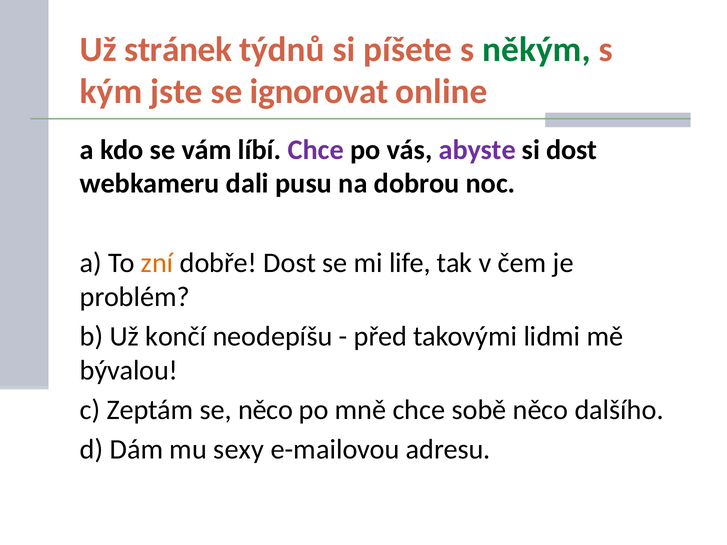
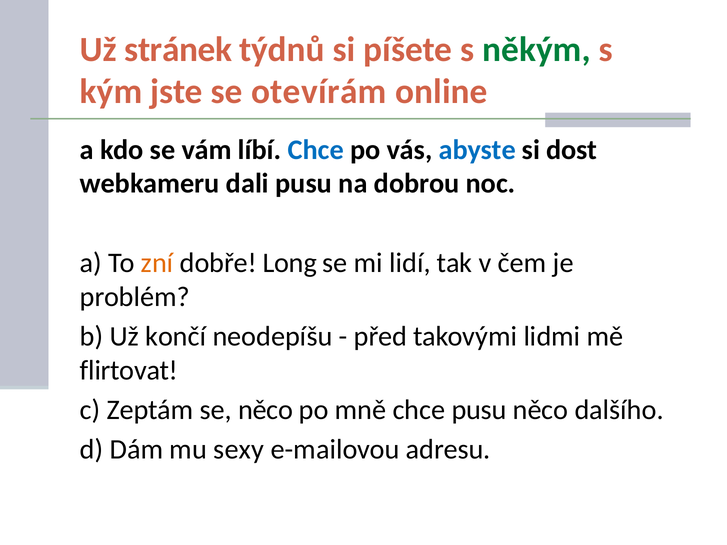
ignorovat: ignorovat -> otevírám
Chce at (316, 150) colour: purple -> blue
abyste colour: purple -> blue
dobře Dost: Dost -> Long
life: life -> lidí
bývalou: bývalou -> flirtovat
chce sobě: sobě -> pusu
